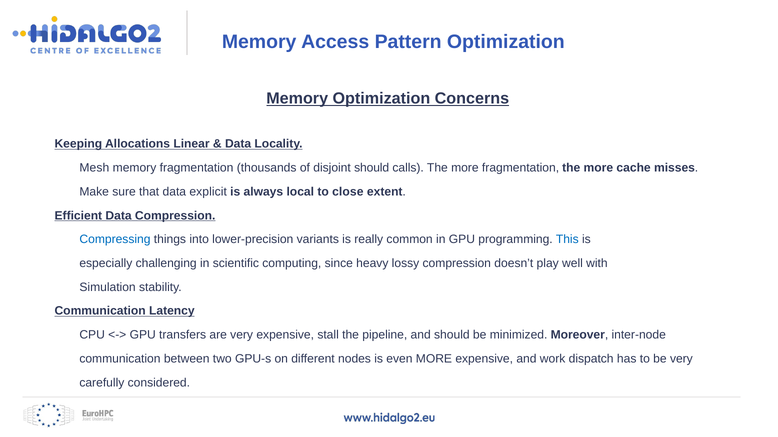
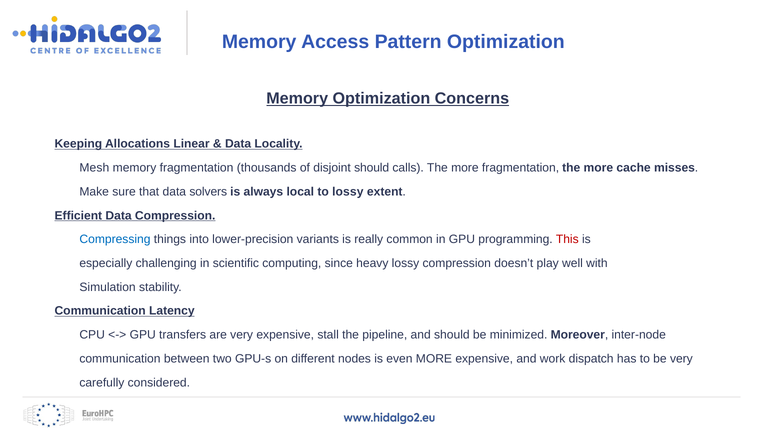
explicit: explicit -> solvers
to close: close -> lossy
This colour: blue -> red
